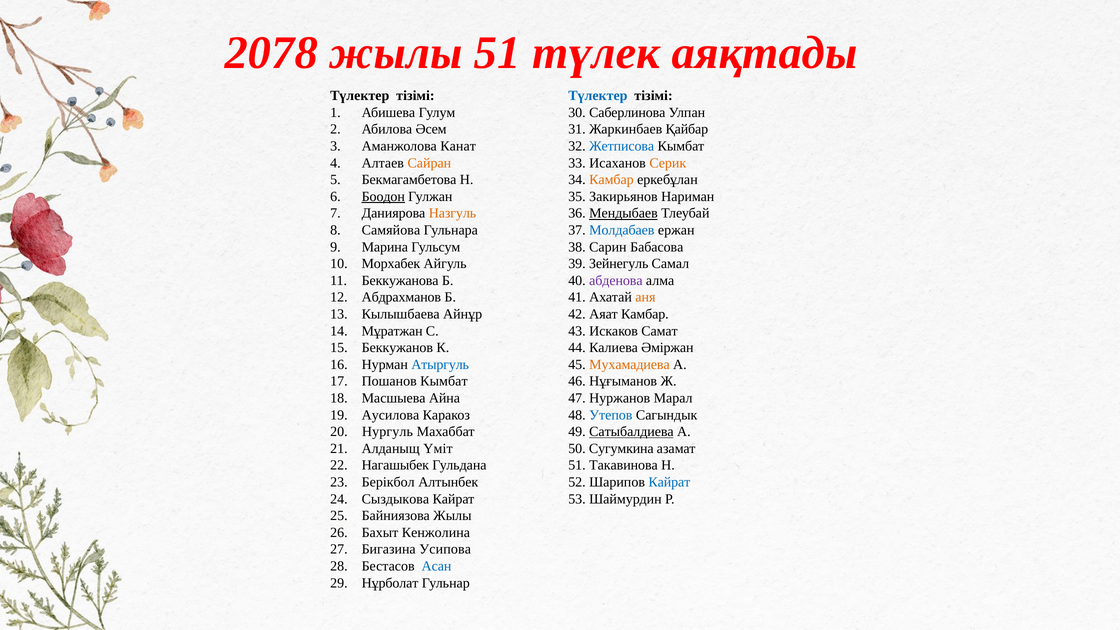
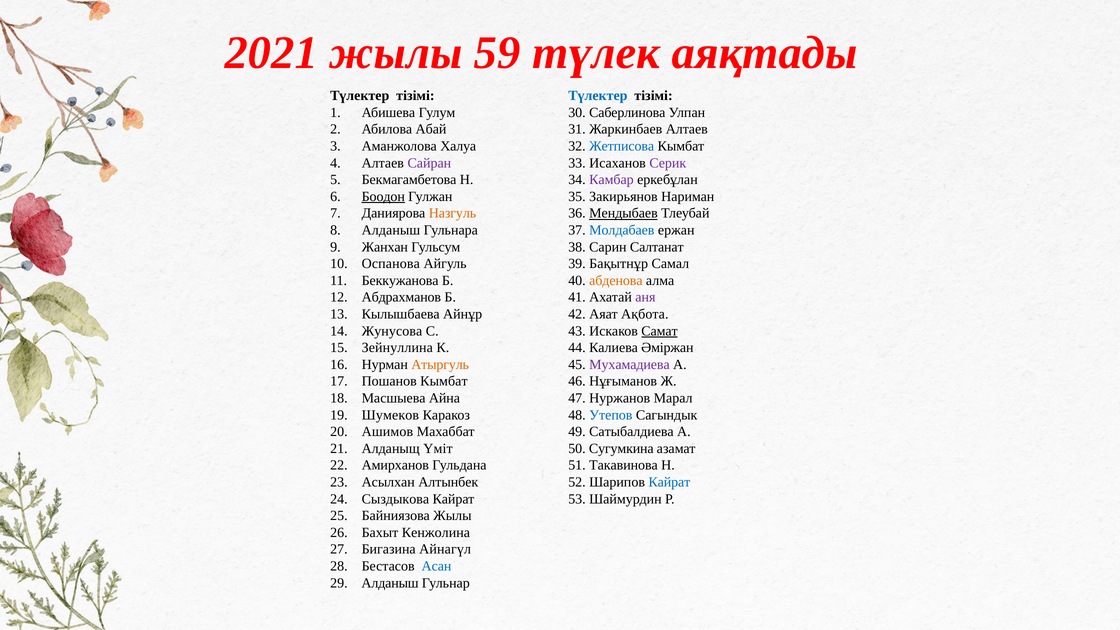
2078: 2078 -> 2021
жылы 51: 51 -> 59
Әсем: Әсем -> Абай
Жаркинбаев Қайбар: Қайбар -> Алтаев
Канат: Канат -> Халуа
Сайран colour: orange -> purple
Серик colour: orange -> purple
Камбар at (611, 180) colour: orange -> purple
Самяйова at (391, 230): Самяйова -> Алданыш
Марина: Марина -> Жанхан
Бабасова: Бабасова -> Салтанат
Морхабек: Морхабек -> Оспанова
Зейнегуль: Зейнегуль -> Бақытнұр
абденова colour: purple -> orange
аня colour: orange -> purple
Аяат Камбар: Камбар -> Ақбота
Мұратжан: Мұратжан -> Жунусова
Самат underline: none -> present
Беккужанов: Беккужанов -> Зейнуллина
Атыргуль colour: blue -> orange
Мухамадиева colour: orange -> purple
Аусилова: Аусилова -> Шумеков
Нургуль: Нургуль -> Ашимов
Сатыбалдиева underline: present -> none
Нагашыбек: Нагашыбек -> Амирханов
Берікбол: Берікбол -> Асылхан
Усипова: Усипова -> Айнагүл
Нұрболат at (390, 583): Нұрболат -> Алданыш
